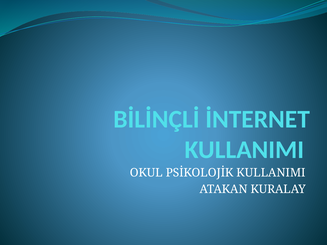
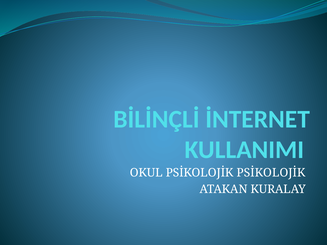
PSİKOLOJİK KULLANIMI: KULLANIMI -> PSİKOLOJİK
